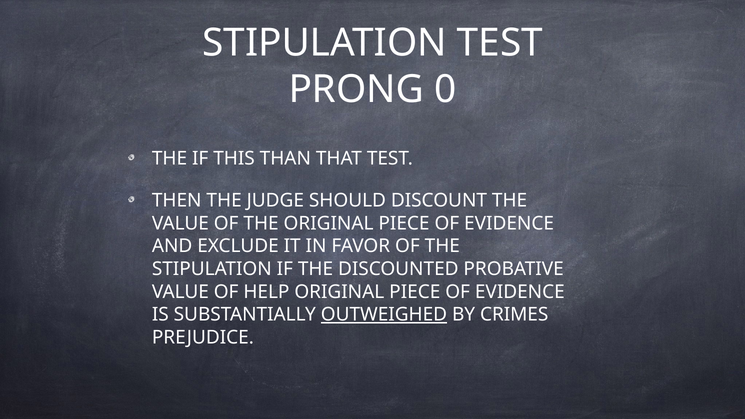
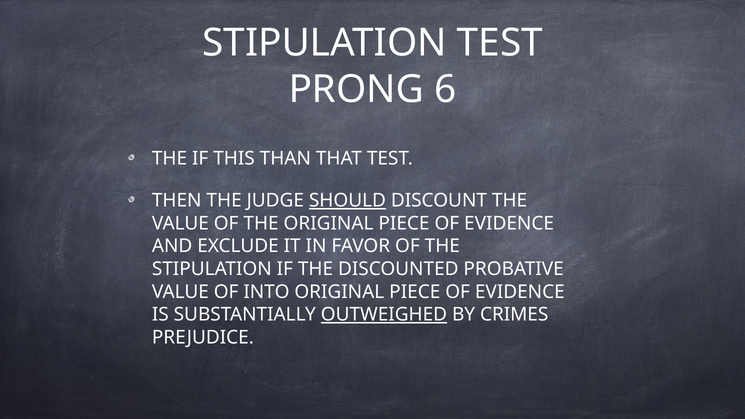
0: 0 -> 6
SHOULD underline: none -> present
HELP: HELP -> INTO
